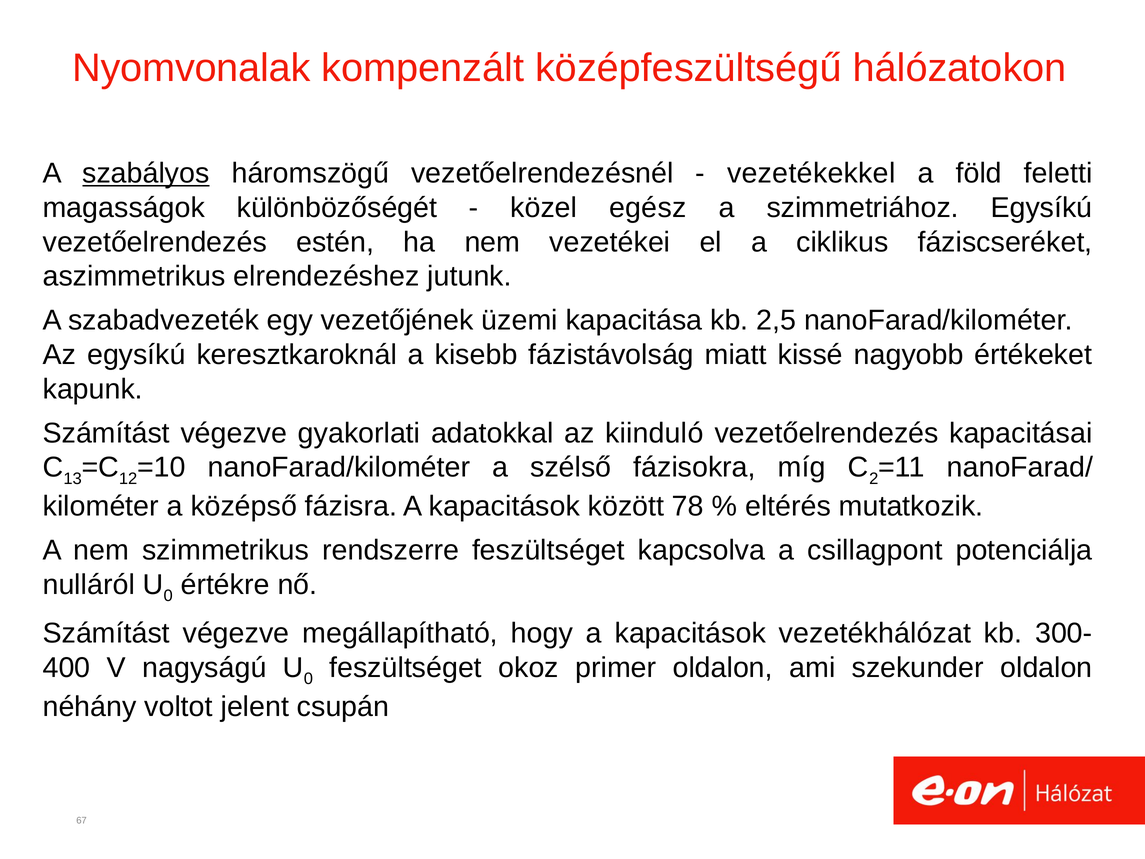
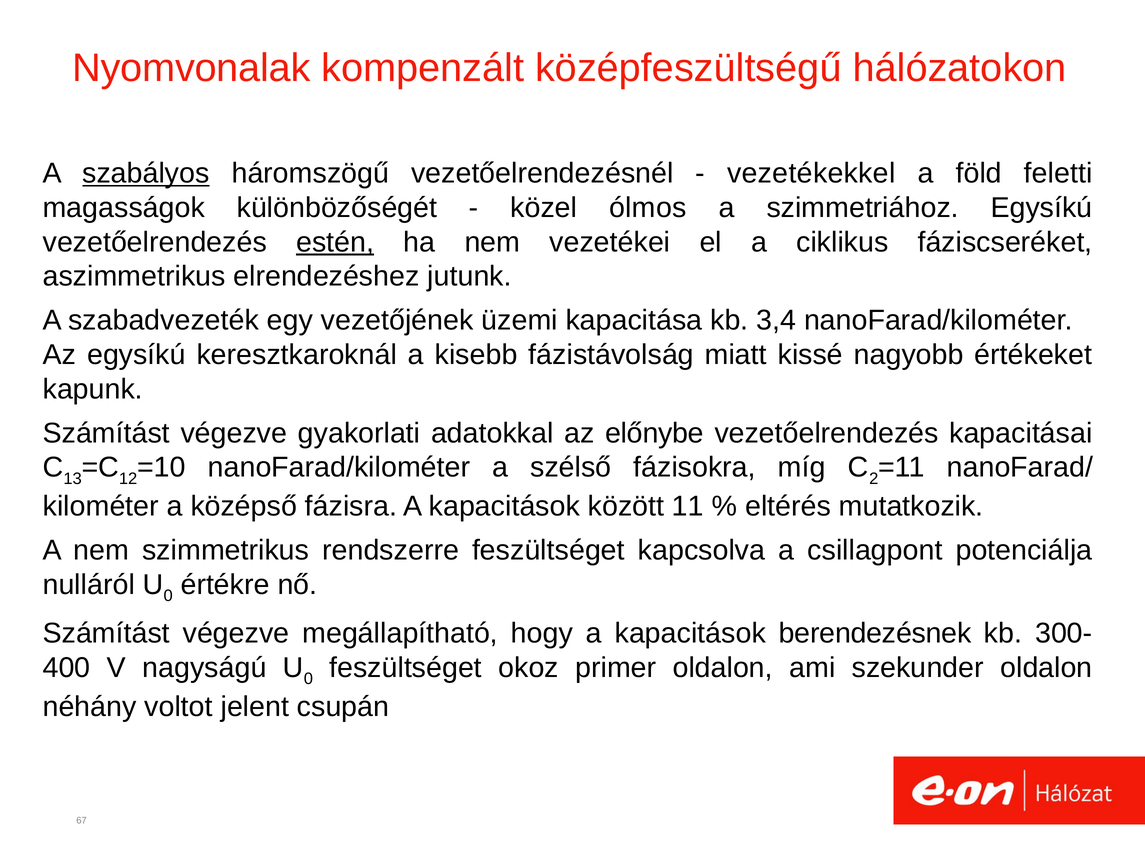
egész: egész -> ólmos
estén underline: none -> present
2,5: 2,5 -> 3,4
kiinduló: kiinduló -> előnybe
78: 78 -> 11
vezetékhálózat: vezetékhálózat -> berendezésnek
